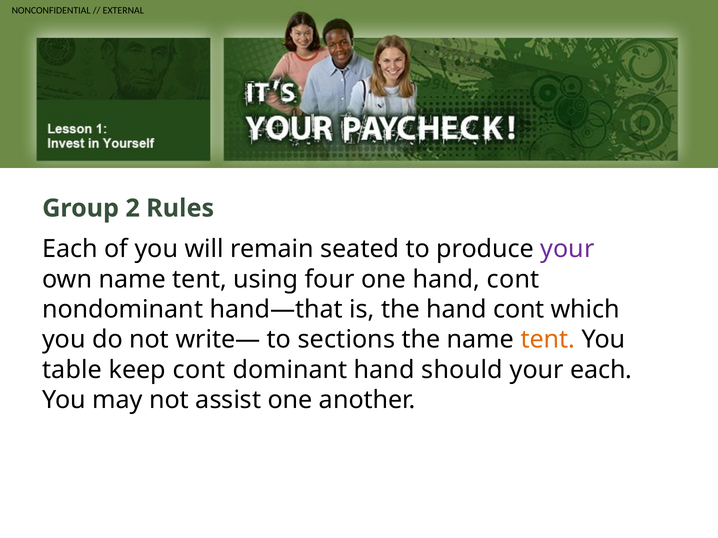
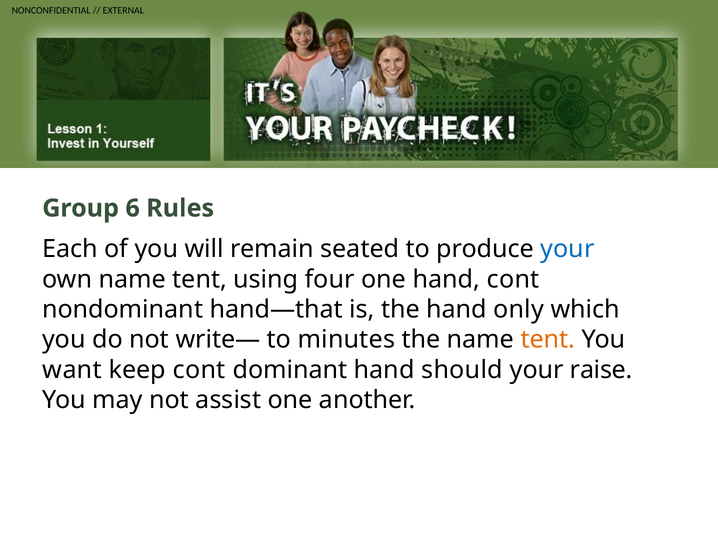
2: 2 -> 6
your at (567, 249) colour: purple -> blue
the hand cont: cont -> only
sections: sections -> minutes
table: table -> want
your each: each -> raise
